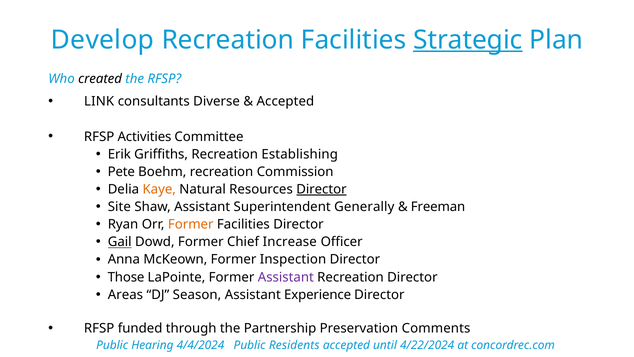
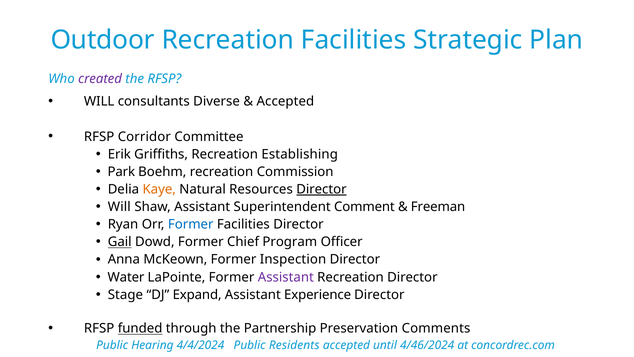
Develop: Develop -> Outdoor
Strategic underline: present -> none
created colour: black -> purple
LINK at (99, 101): LINK -> WILL
Activities: Activities -> Corridor
Pete: Pete -> Park
Site at (119, 207): Site -> Will
Generally: Generally -> Comment
Former at (191, 224) colour: orange -> blue
Increase: Increase -> Program
Those: Those -> Water
Areas: Areas -> Stage
Season: Season -> Expand
funded underline: none -> present
4/22/2024: 4/22/2024 -> 4/46/2024
